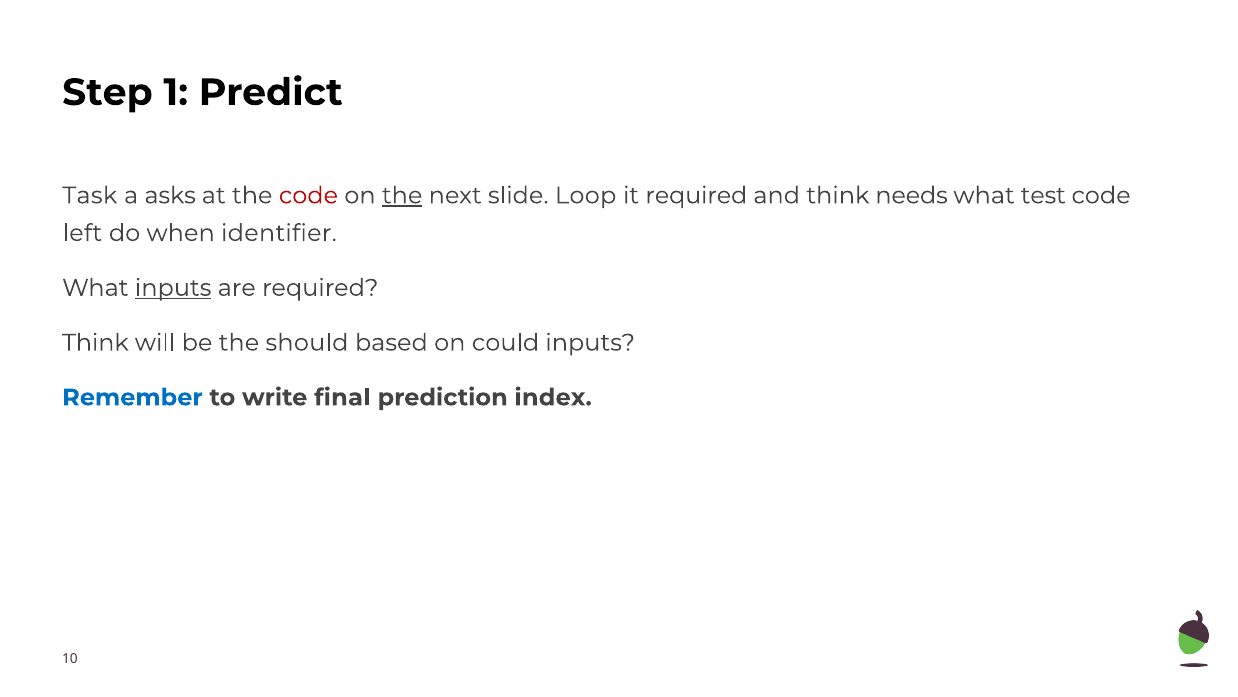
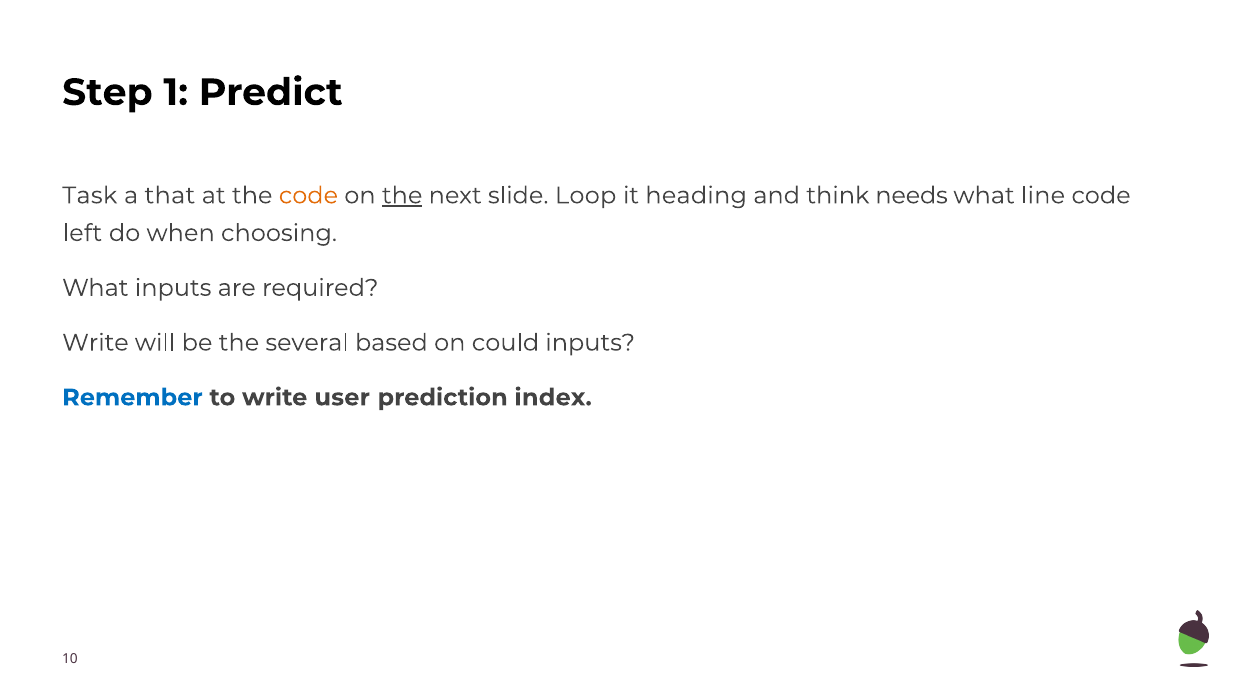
asks: asks -> that
code at (308, 195) colour: red -> orange
it required: required -> heading
test: test -> line
identifier: identifier -> choosing
inputs at (173, 288) underline: present -> none
Think at (95, 342): Think -> Write
should: should -> several
final: final -> user
